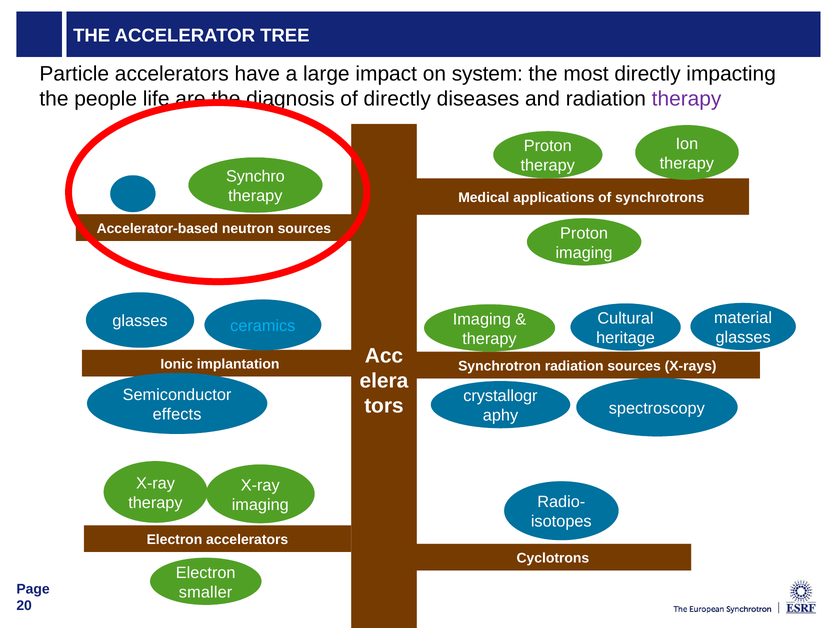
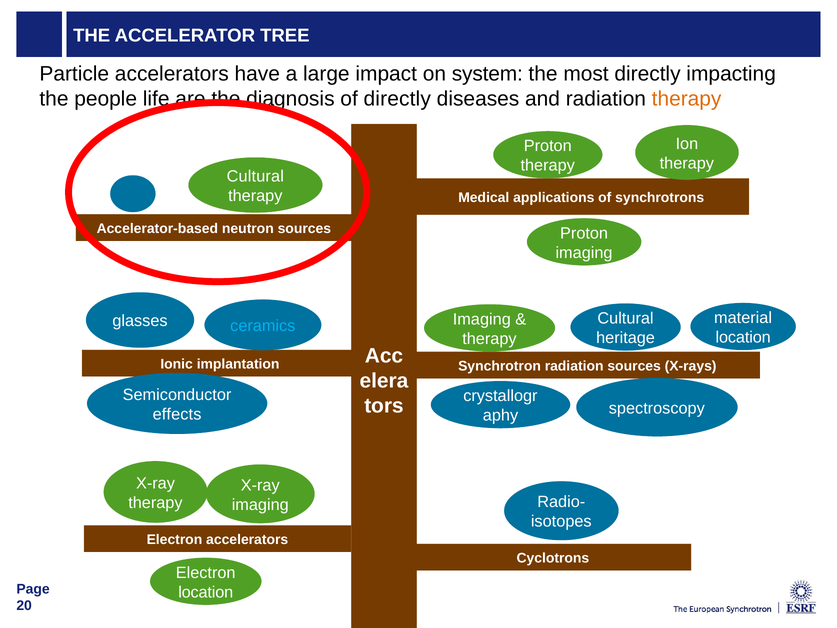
therapy at (687, 99) colour: purple -> orange
Synchro at (255, 176): Synchro -> Cultural
glasses at (743, 337): glasses -> location
smaller at (206, 592): smaller -> location
